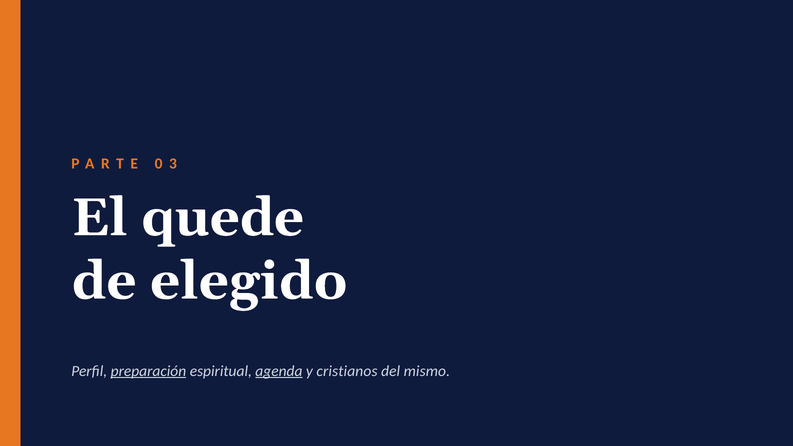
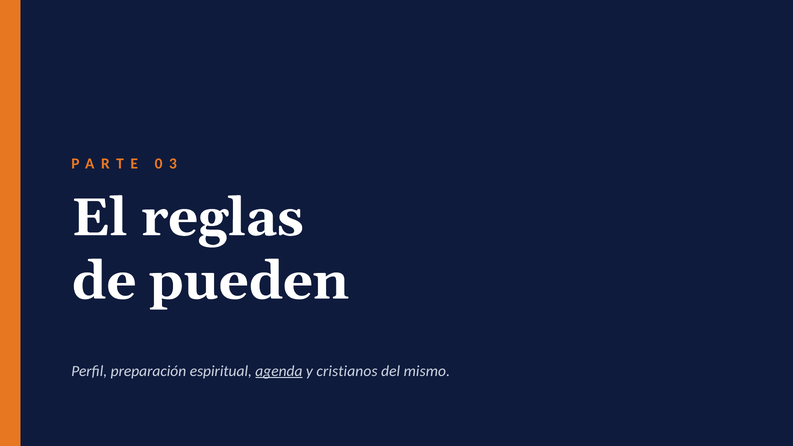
quede: quede -> reglas
elegido: elegido -> pueden
preparación underline: present -> none
